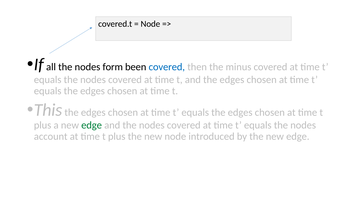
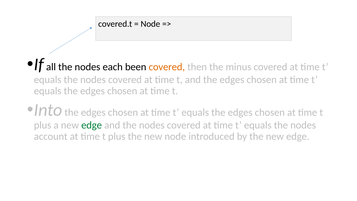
form: form -> each
covered at (167, 67) colour: blue -> orange
This: This -> Into
